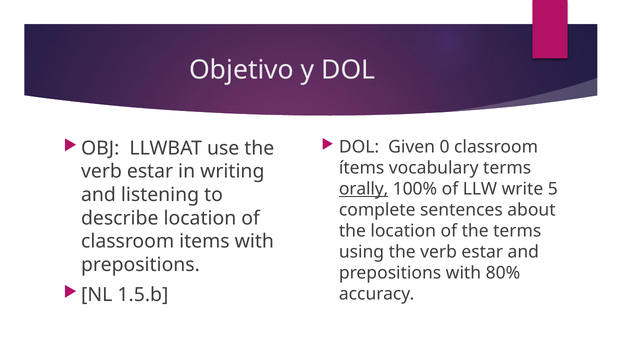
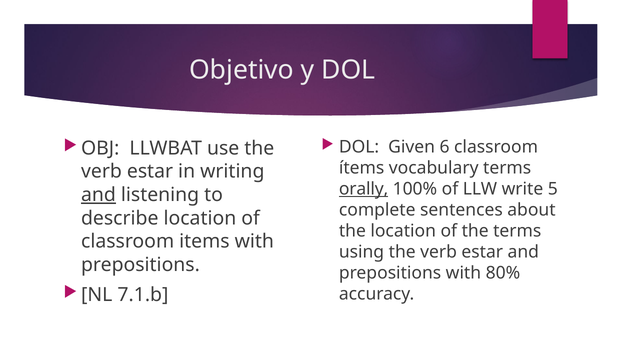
0: 0 -> 6
and at (98, 195) underline: none -> present
1.5.b: 1.5.b -> 7.1.b
